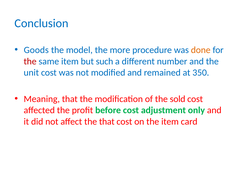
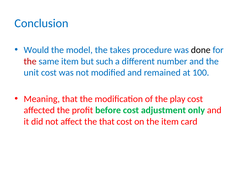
Goods: Goods -> Would
more: more -> takes
done colour: orange -> black
350: 350 -> 100
sold: sold -> play
